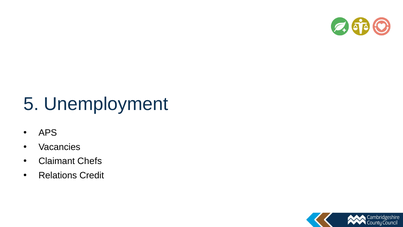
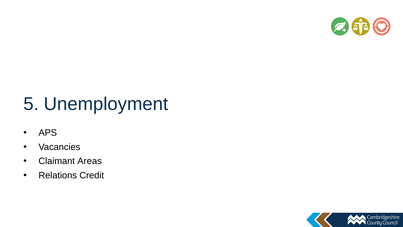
Chefs: Chefs -> Areas
